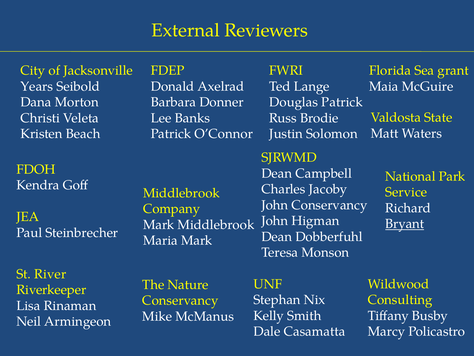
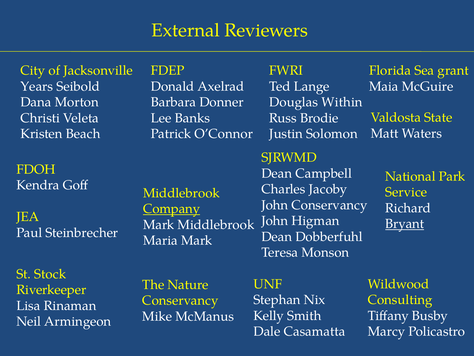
Douglas Patrick: Patrick -> Within
Company underline: none -> present
River: River -> Stock
